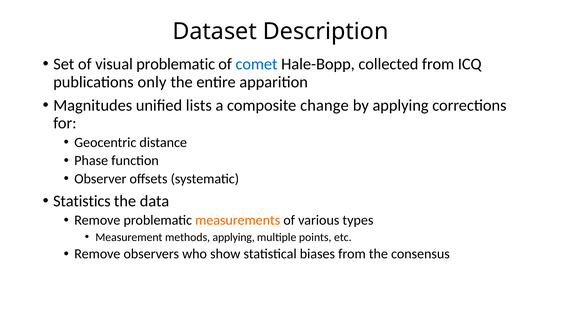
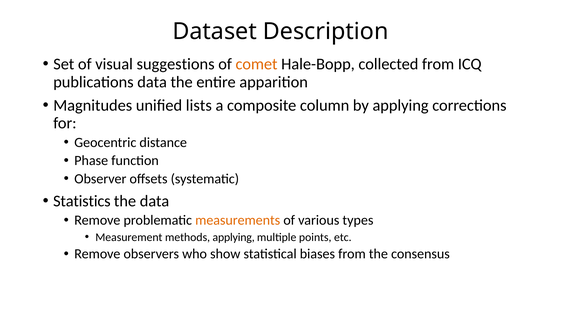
visual problematic: problematic -> suggestions
comet colour: blue -> orange
publications only: only -> data
change: change -> column
